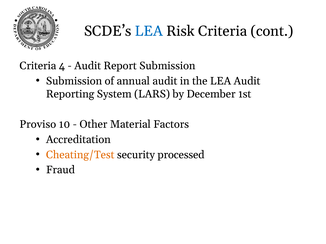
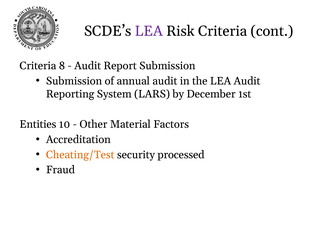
LEA at (149, 31) colour: blue -> purple
4: 4 -> 8
Proviso: Proviso -> Entities
